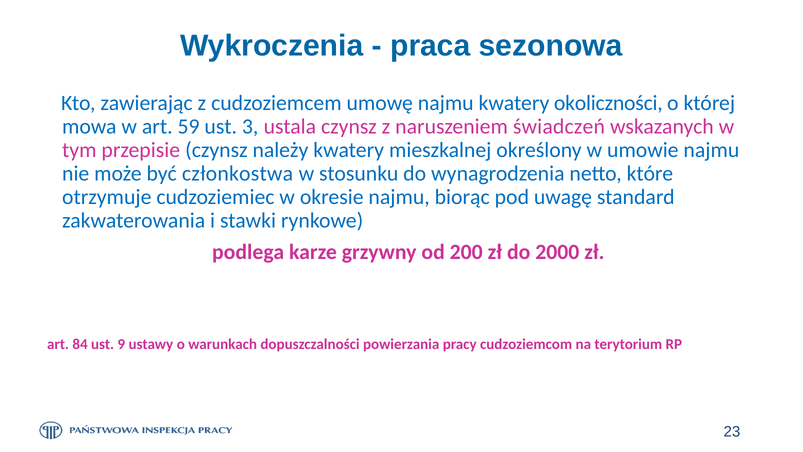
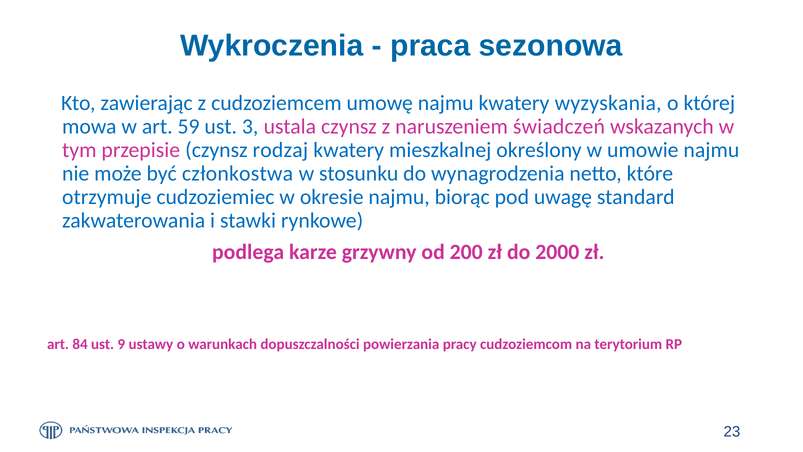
okoliczności: okoliczności -> wyzyskania
należy: należy -> rodzaj
